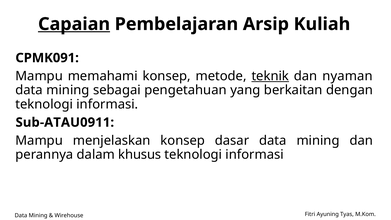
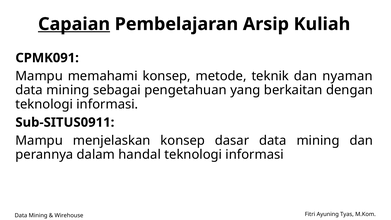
teknik underline: present -> none
Sub-ATAU0911: Sub-ATAU0911 -> Sub-SITUS0911
khusus: khusus -> handal
